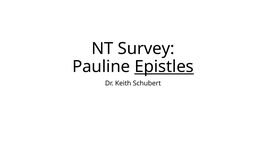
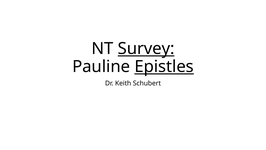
Survey underline: none -> present
